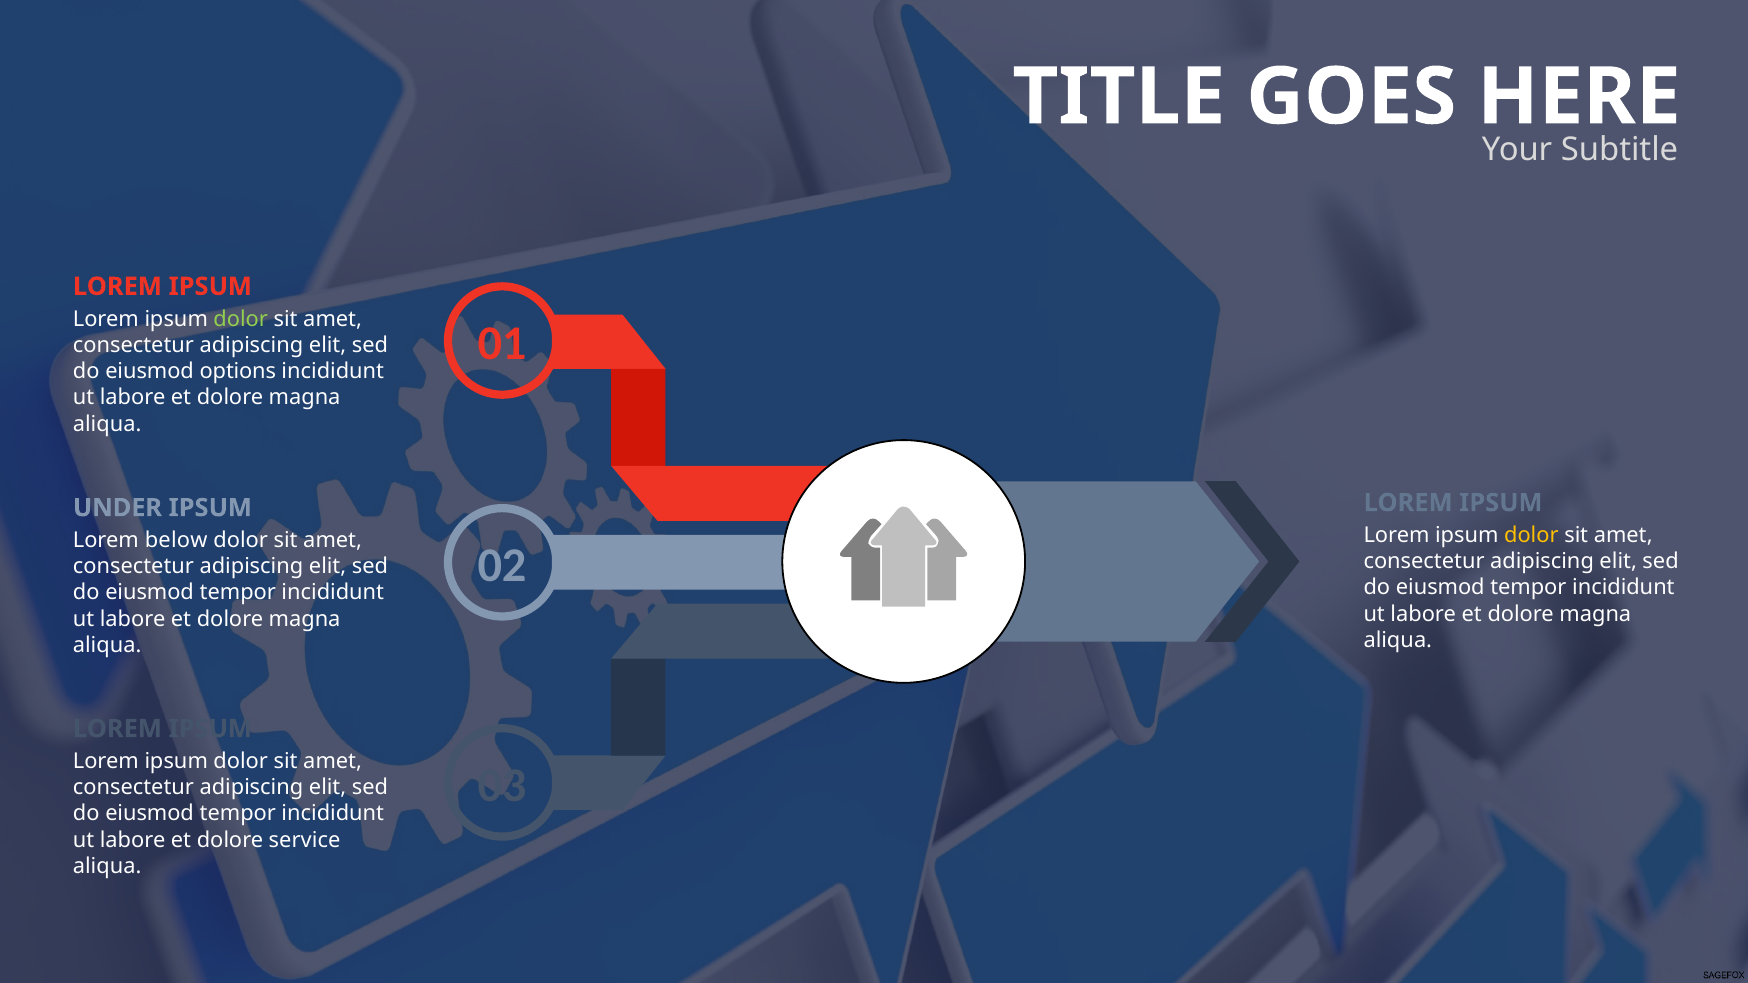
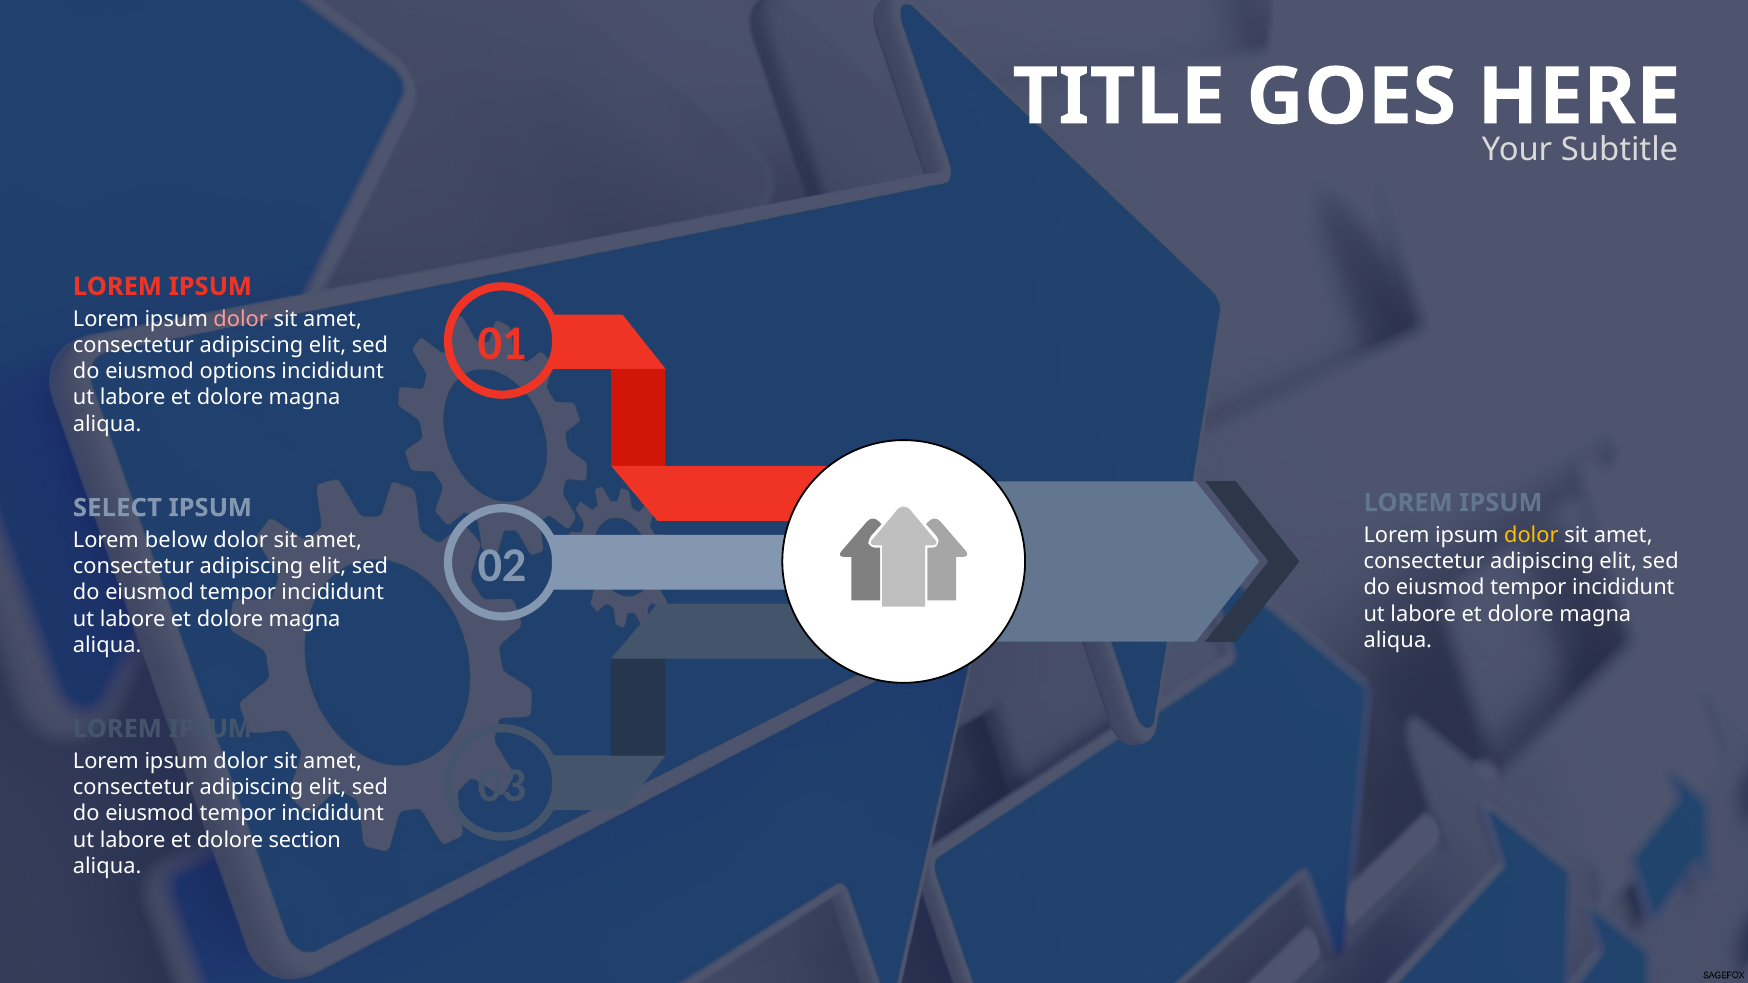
dolor at (241, 319) colour: light green -> pink
UNDER: UNDER -> SELECT
service: service -> section
